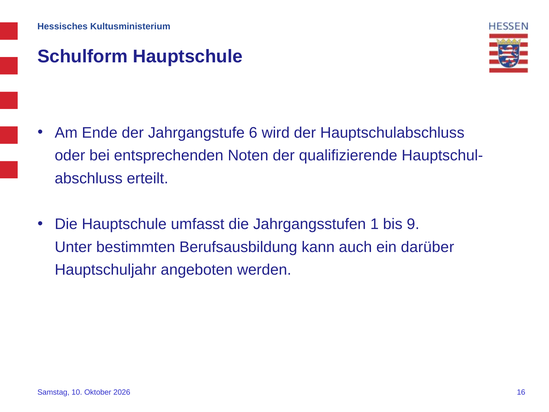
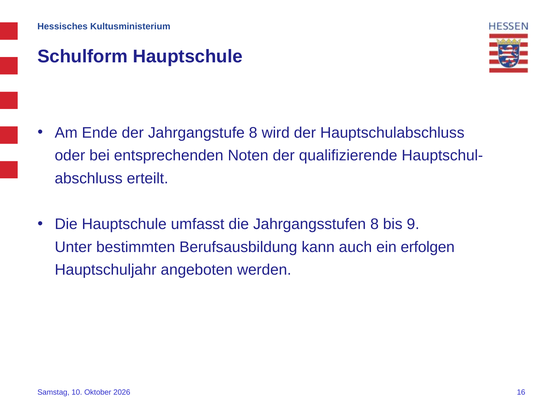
Jahrgangstufe 6: 6 -> 8
Jahrgangsstufen 1: 1 -> 8
darüber: darüber -> erfolgen
